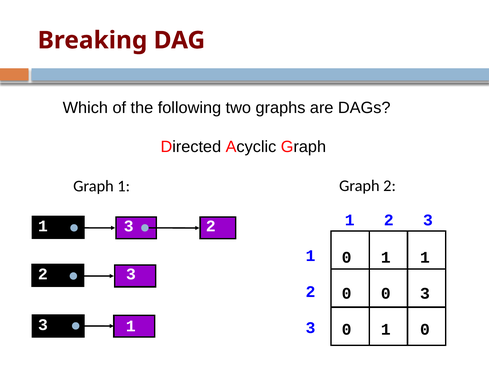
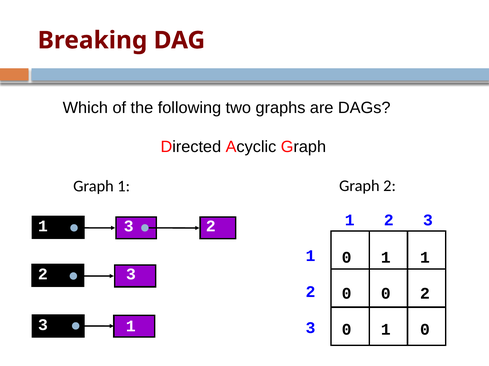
0 3: 3 -> 2
